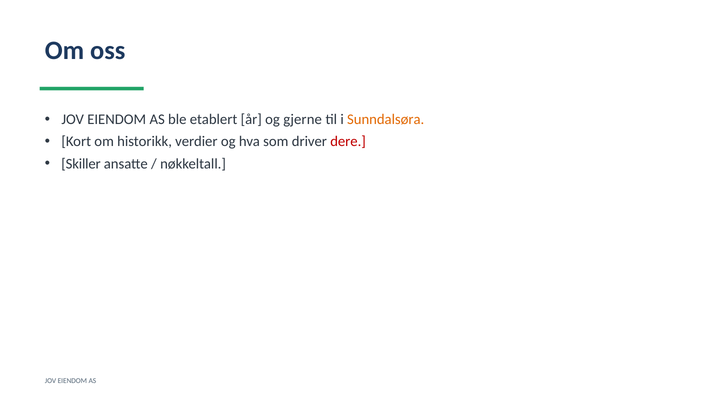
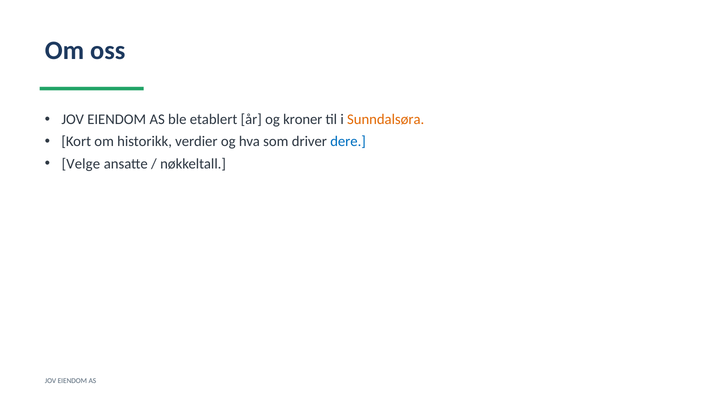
gjerne: gjerne -> kroner
dere colour: red -> blue
Skiller: Skiller -> Velge
